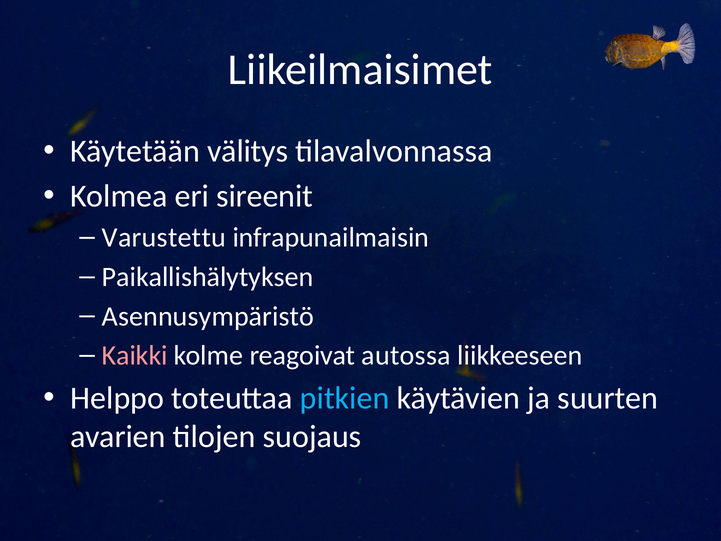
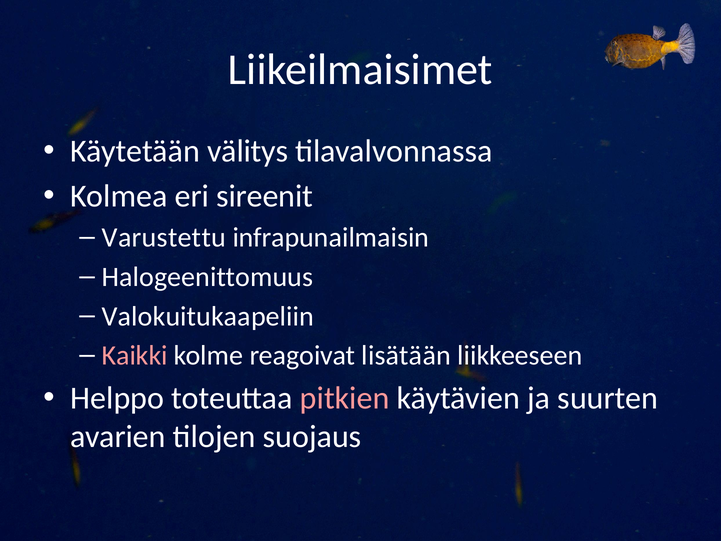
Paikallishälytyksen: Paikallishälytyksen -> Halogeenittomuus
Asennusympäristö: Asennusympäristö -> Valokuitukaapeliin
autossa: autossa -> lisätään
pitkien colour: light blue -> pink
